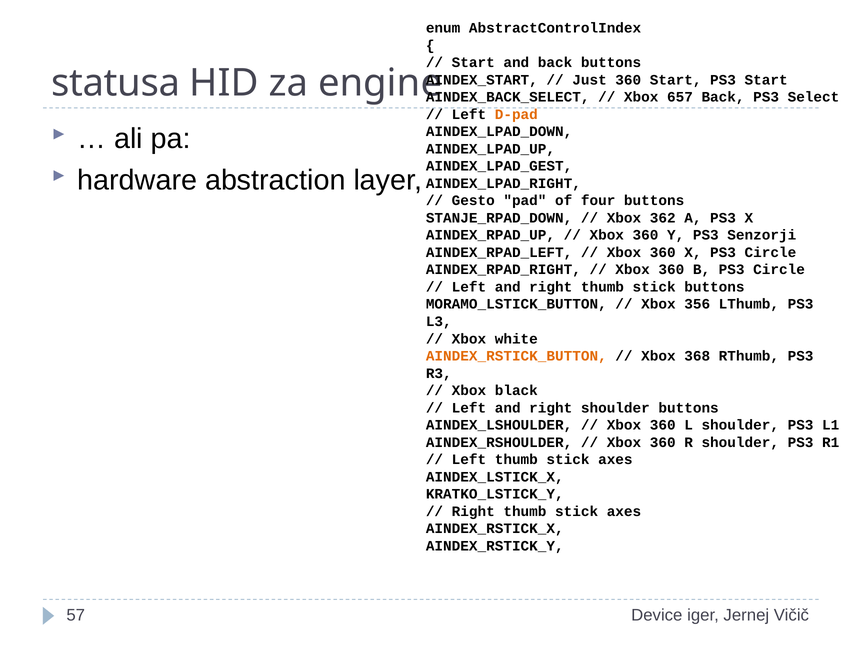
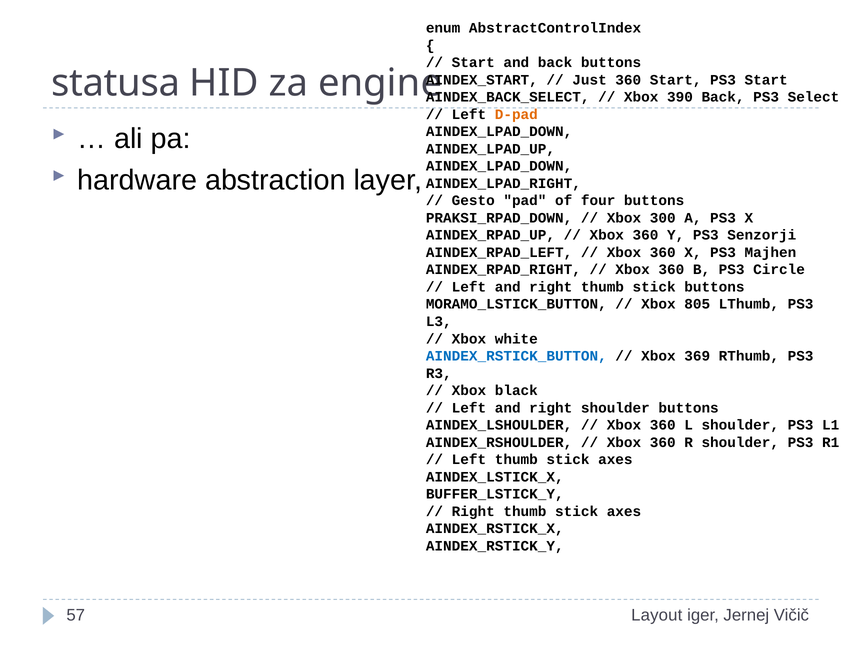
657: 657 -> 390
AINDEX_LPAD_GEST at (499, 166): AINDEX_LPAD_GEST -> AINDEX_LPAD_DOWN
STANJE_RPAD_DOWN: STANJE_RPAD_DOWN -> PRAKSI_RPAD_DOWN
362: 362 -> 300
X PS3 Circle: Circle -> Majhen
356: 356 -> 805
AINDEX_RSTICK_BUTTON colour: orange -> blue
368: 368 -> 369
KRATKO_LSTICK_Y: KRATKO_LSTICK_Y -> BUFFER_LSTICK_Y
Device: Device -> Layout
